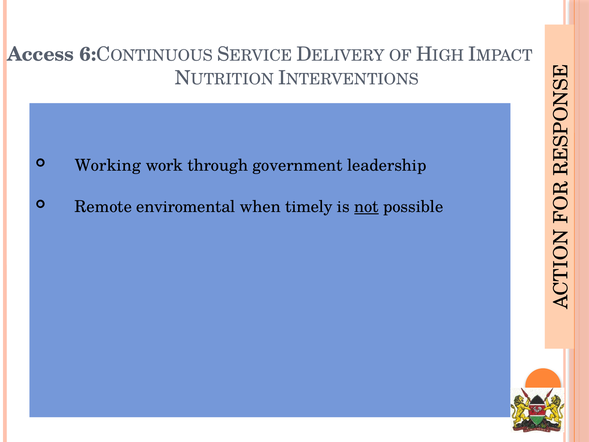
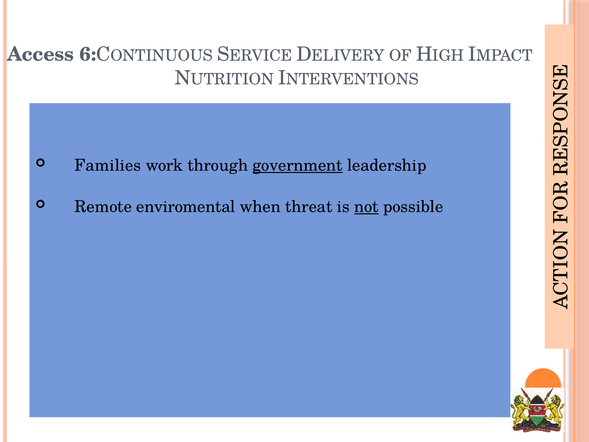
Working: Working -> Families
government underline: none -> present
timely: timely -> threat
